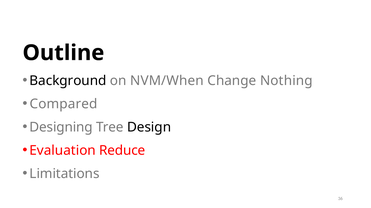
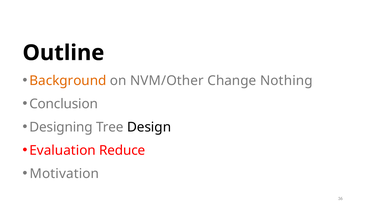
Background colour: black -> orange
NVM/When: NVM/When -> NVM/Other
Compared: Compared -> Conclusion
Limitations: Limitations -> Motivation
